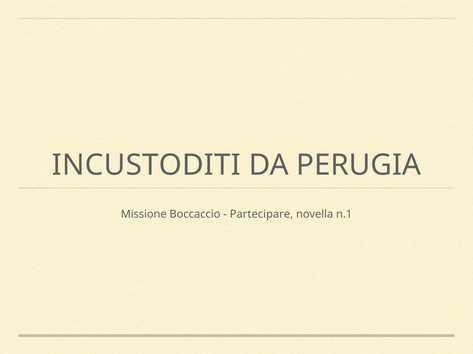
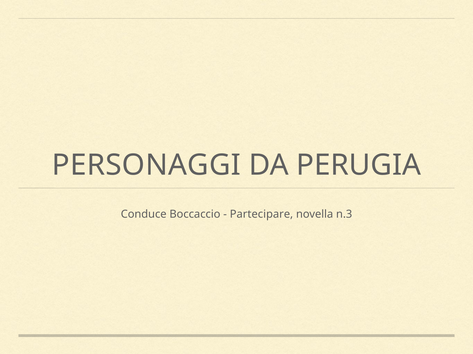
INCUSTODITI: INCUSTODITI -> PERSONAGGI
Missione: Missione -> Conduce
n.1: n.1 -> n.3
